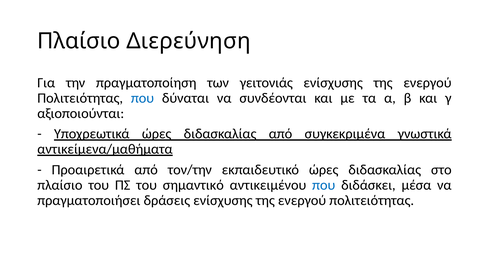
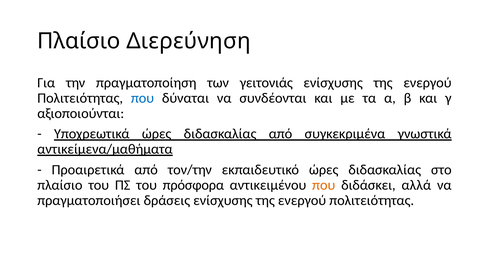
σημαντικό: σημαντικό -> πρόσφορα
που at (324, 185) colour: blue -> orange
μέσα: μέσα -> αλλά
